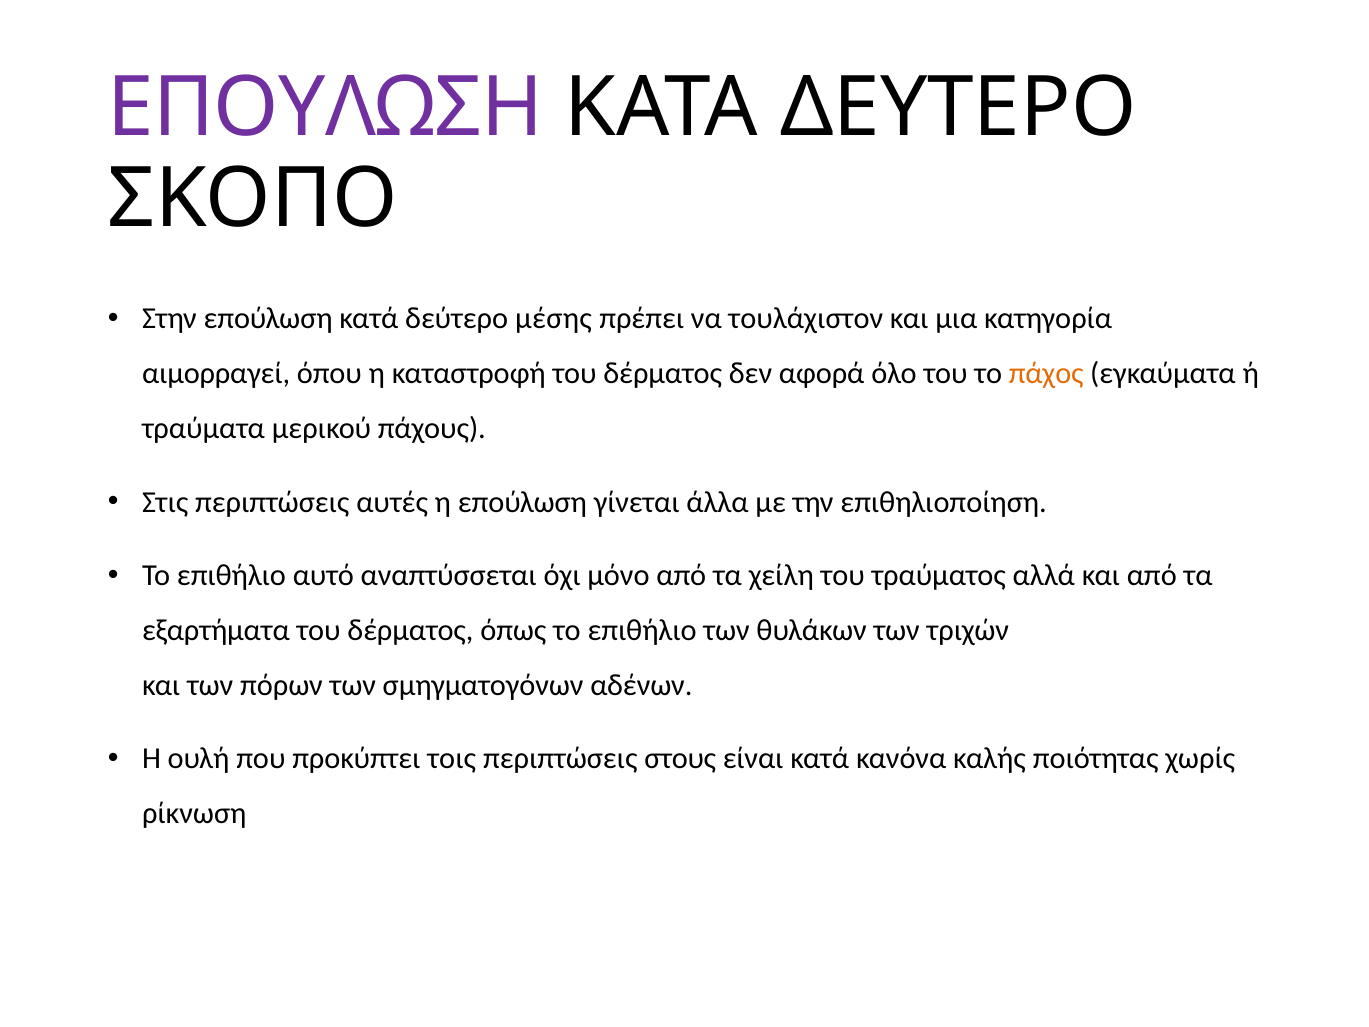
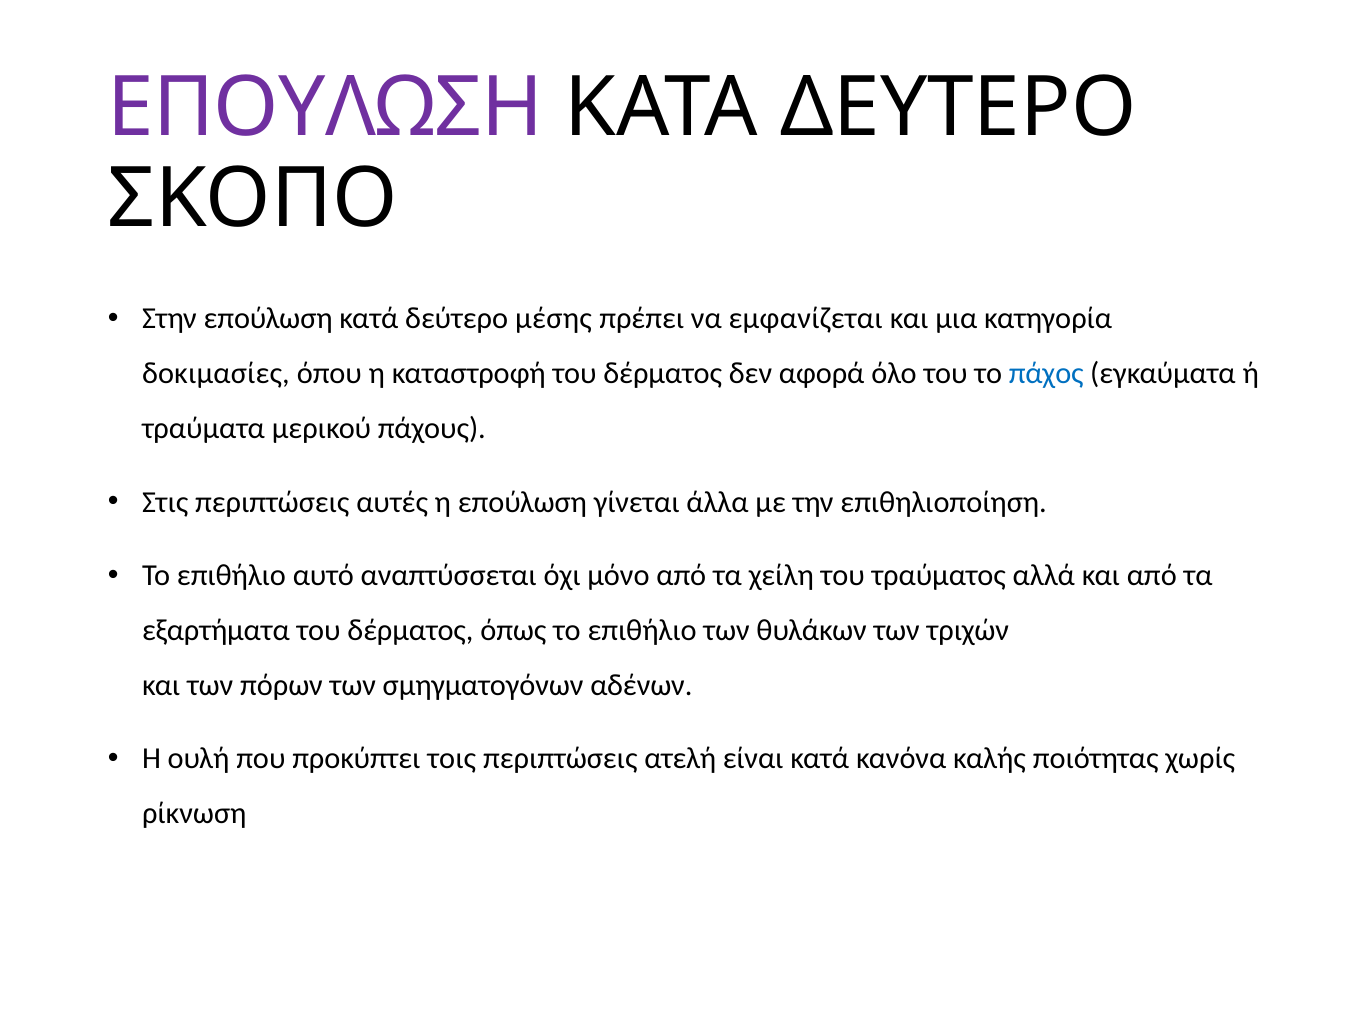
τουλάχιστον: τουλάχιστον -> εμφανίζεται
αιμορραγεί: αιμορραγεί -> δοκιμασίες
πάχος colour: orange -> blue
στους: στους -> ατελή
